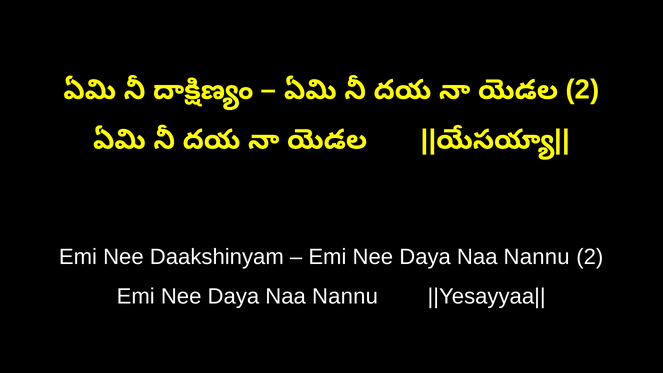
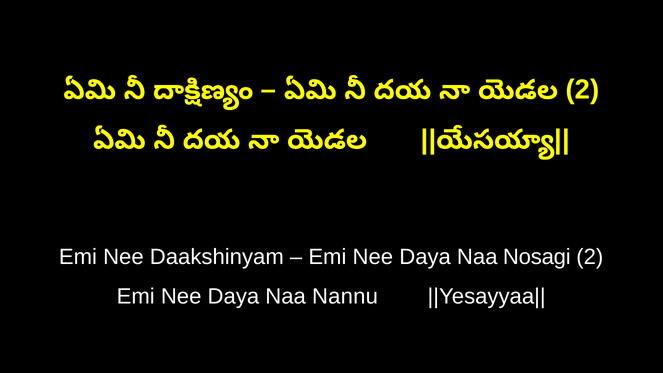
Nannu at (537, 257): Nannu -> Nosagi
